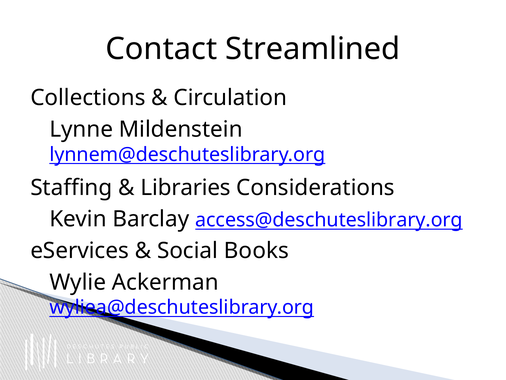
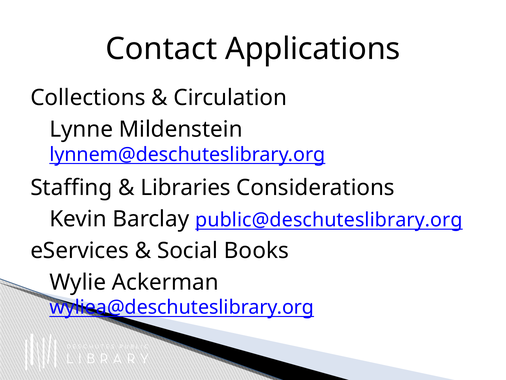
Streamlined: Streamlined -> Applications
access@deschuteslibrary.org: access@deschuteslibrary.org -> public@deschuteslibrary.org
